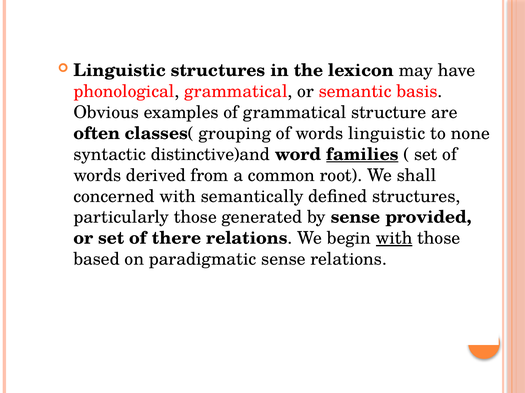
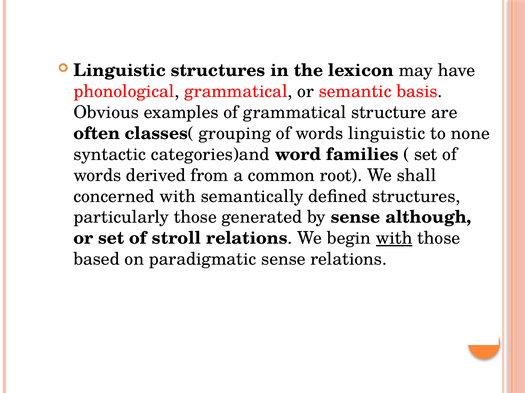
distinctive)and: distinctive)and -> categories)and
families underline: present -> none
provided: provided -> although
there: there -> stroll
